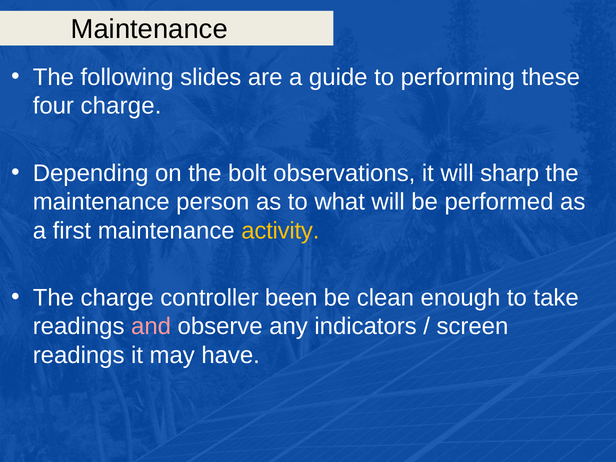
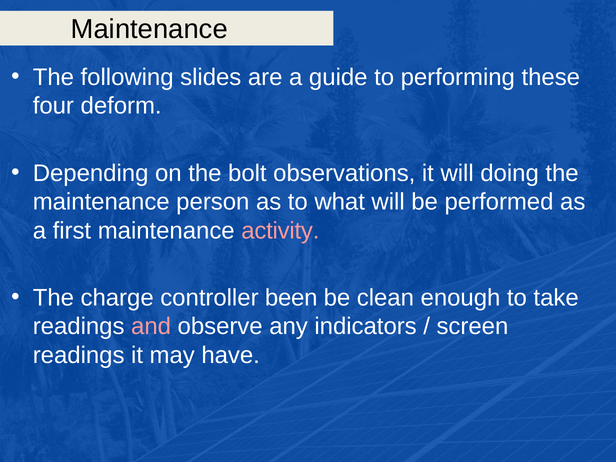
four charge: charge -> deform
sharp: sharp -> doing
activity colour: yellow -> pink
